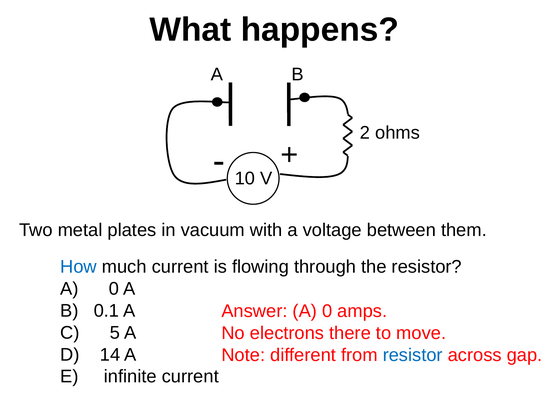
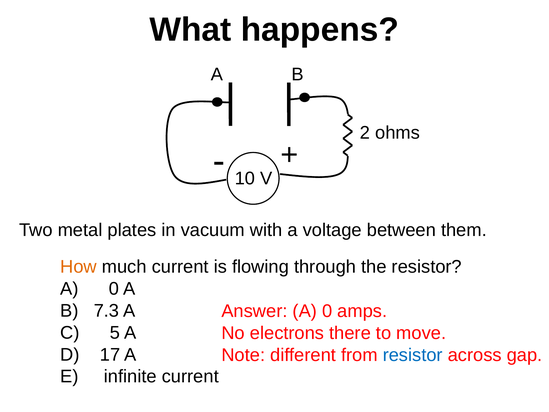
How colour: blue -> orange
0.1: 0.1 -> 7.3
14: 14 -> 17
